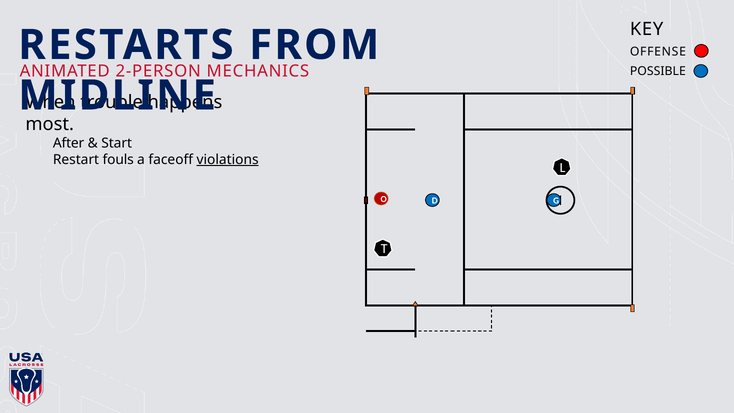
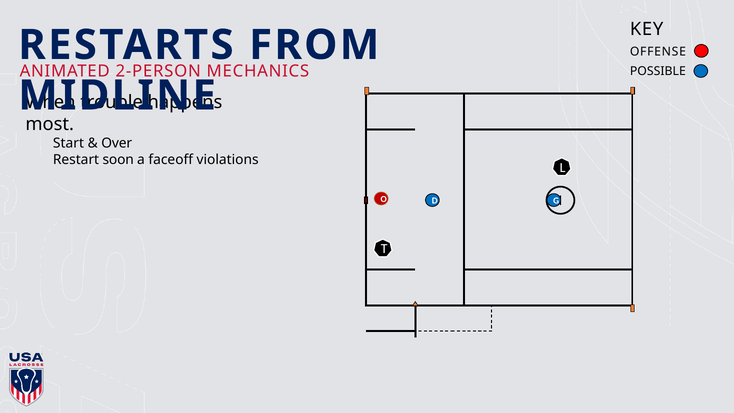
After: After -> Start
Start: Start -> Over
fouls: fouls -> soon
violations underline: present -> none
